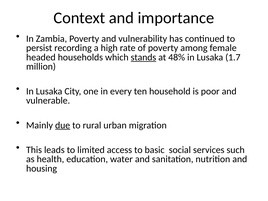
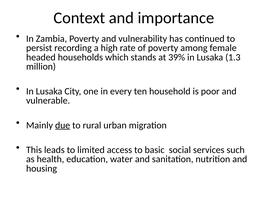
stands underline: present -> none
48%: 48% -> 39%
1.7: 1.7 -> 1.3
